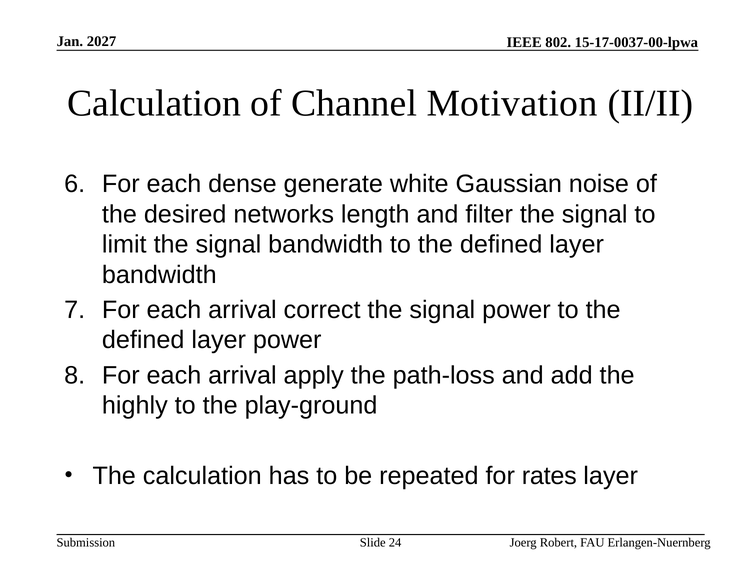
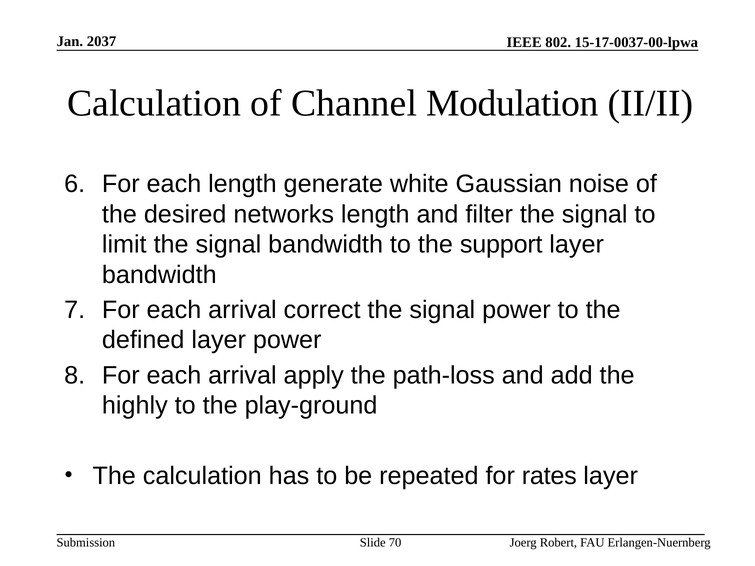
2027: 2027 -> 2037
Motivation: Motivation -> Modulation
each dense: dense -> length
bandwidth to the defined: defined -> support
24: 24 -> 70
